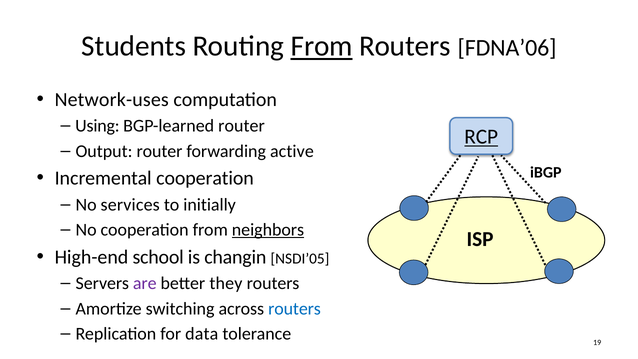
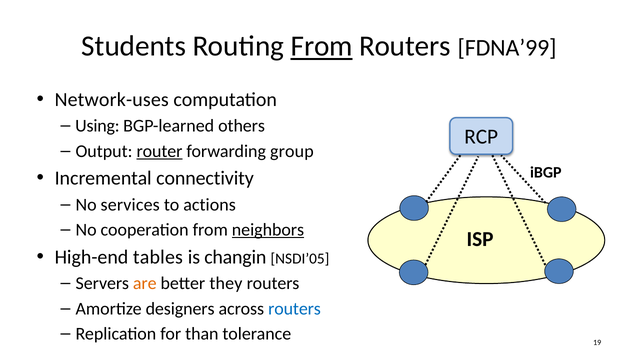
FDNA’06: FDNA’06 -> FDNA’99
BGP-learned router: router -> others
RCP underline: present -> none
router at (159, 151) underline: none -> present
active: active -> group
Incremental cooperation: cooperation -> connectivity
initially: initially -> actions
school: school -> tables
are colour: purple -> orange
switching: switching -> designers
data: data -> than
